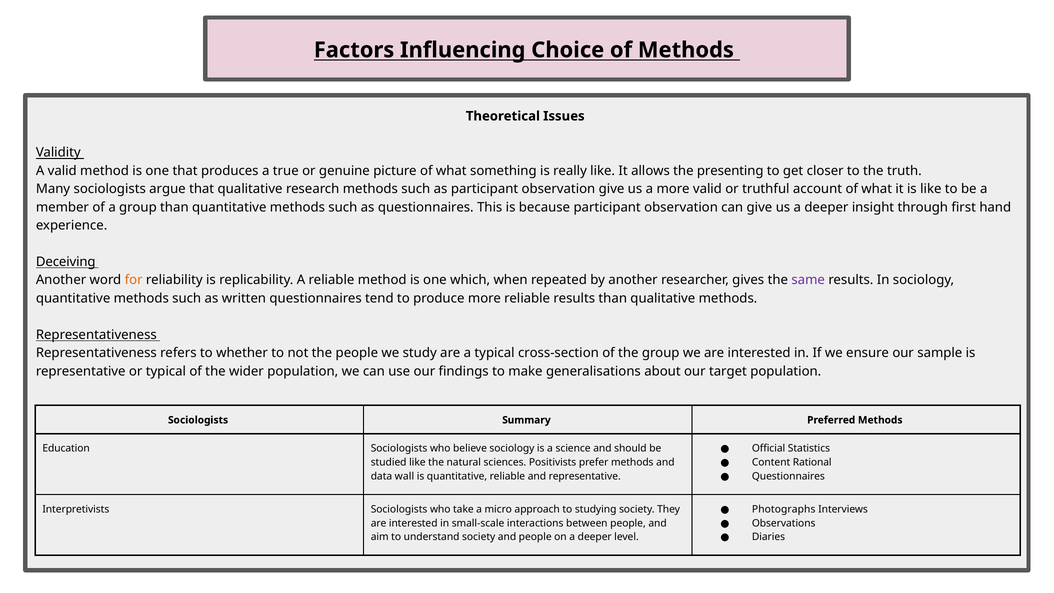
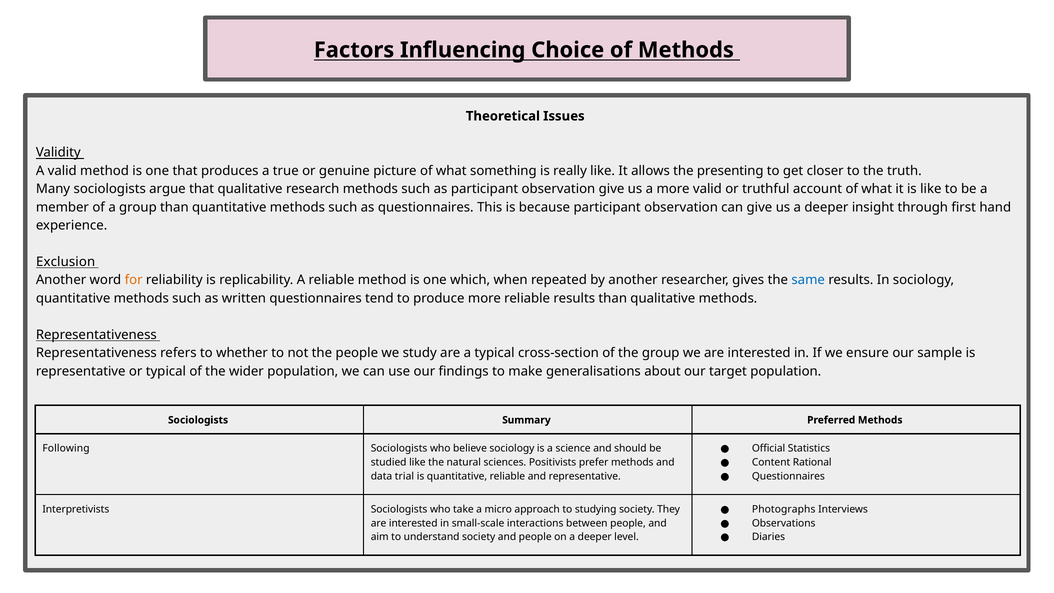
Deceiving: Deceiving -> Exclusion
same colour: purple -> blue
Education: Education -> Following
wall: wall -> trial
